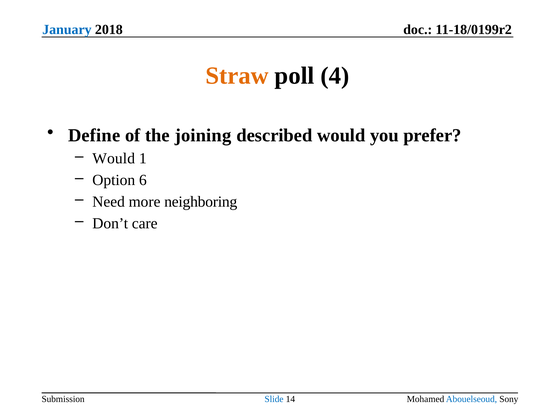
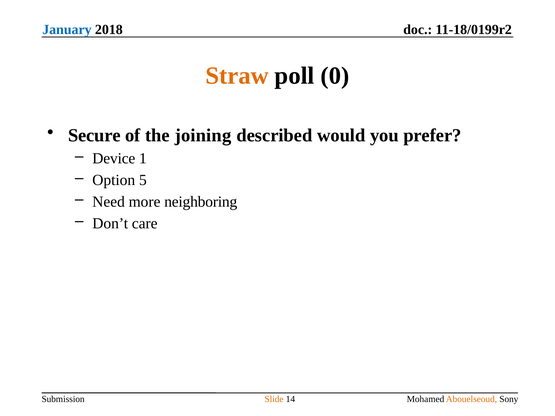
4: 4 -> 0
Define: Define -> Secure
Would at (114, 159): Would -> Device
6: 6 -> 5
Slide colour: blue -> orange
Abouelseoud colour: blue -> orange
